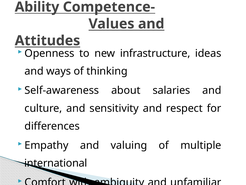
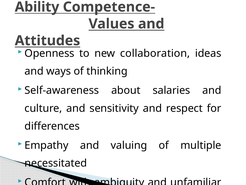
infrastructure: infrastructure -> collaboration
international: international -> necessitated
